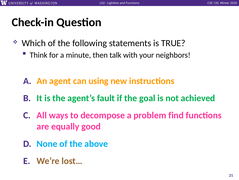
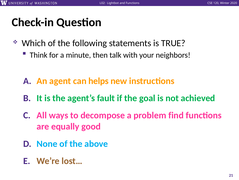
using: using -> helps
